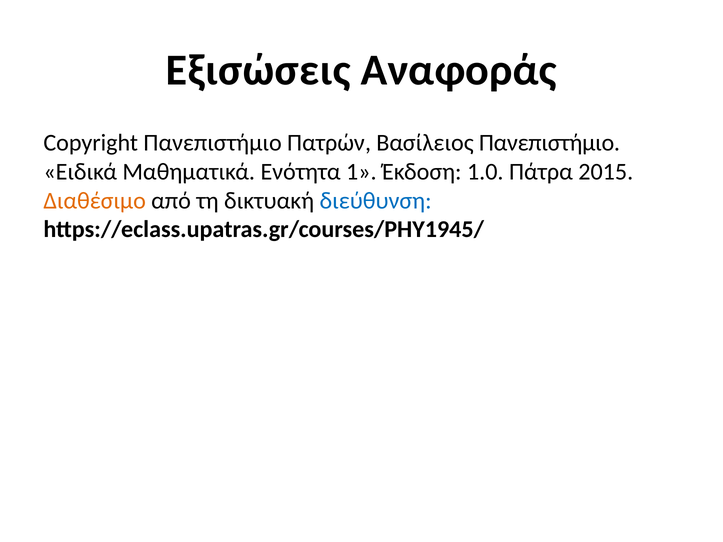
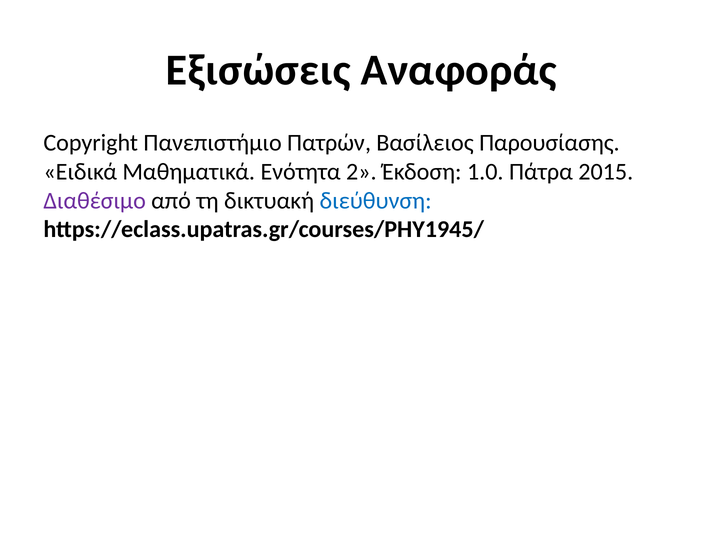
Βασίλειος Πανεπιστήμιο: Πανεπιστήμιο -> Παρουσίασης
1: 1 -> 2
Διαθέσιμο colour: orange -> purple
